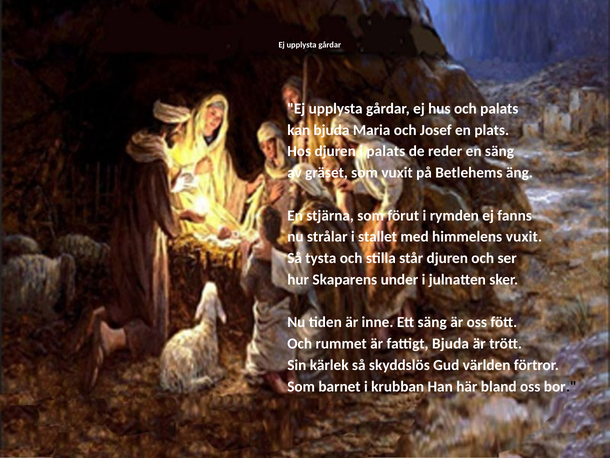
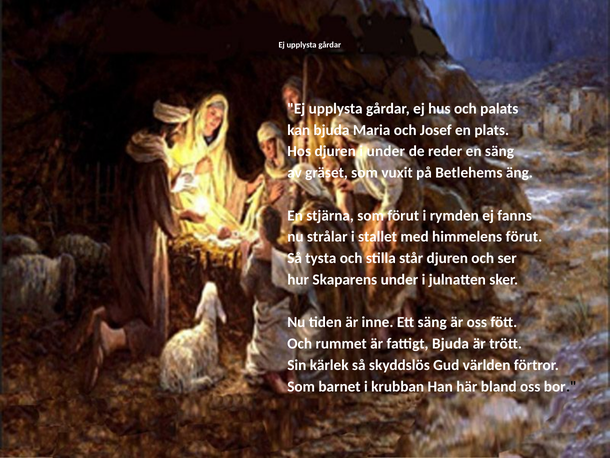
i palats: palats -> under
himmelens vuxit: vuxit -> förut
